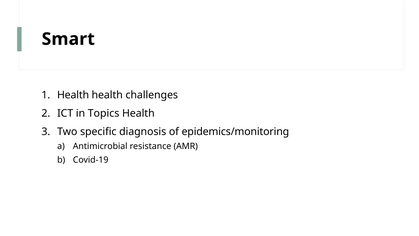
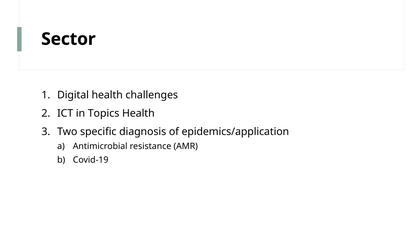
Smart: Smart -> Sector
Health at (73, 95): Health -> Digital
epidemics/monitoring: epidemics/monitoring -> epidemics/application
